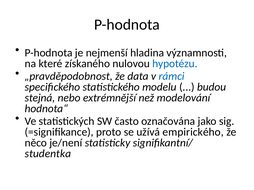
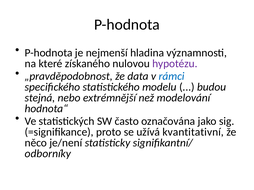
hypotézu colour: blue -> purple
empirického: empirického -> kvantitativní
studentka: studentka -> odborníky
